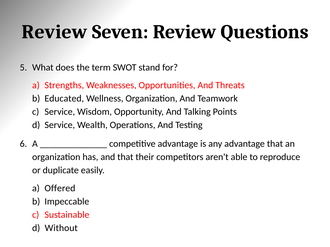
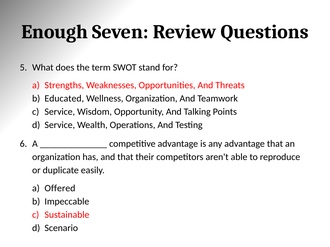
Review at (54, 32): Review -> Enough
Without: Without -> Scenario
